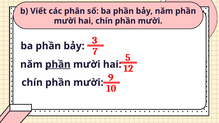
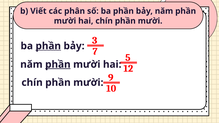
phần at (48, 46) underline: none -> present
